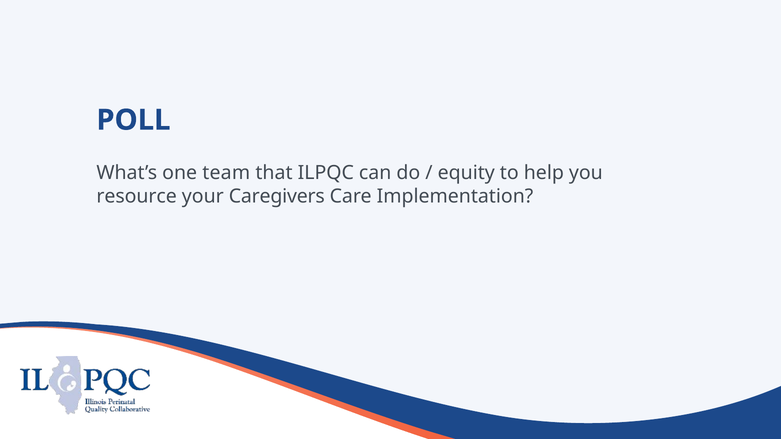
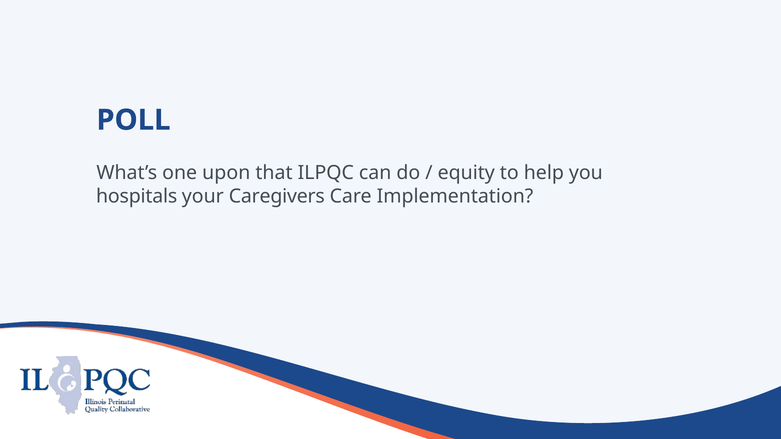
team: team -> upon
resource: resource -> hospitals
